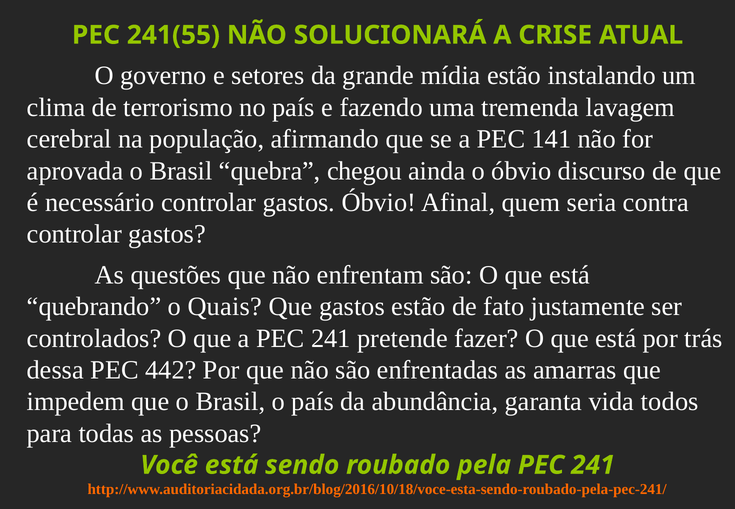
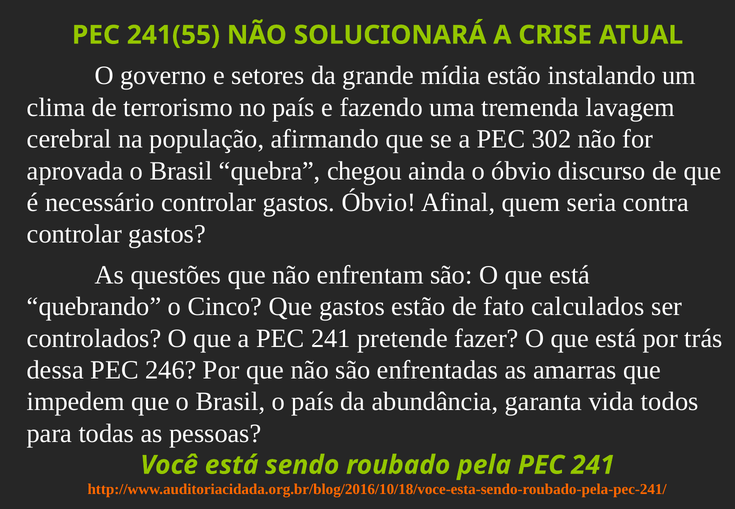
141: 141 -> 302
Quais: Quais -> Cinco
justamente: justamente -> calculados
442: 442 -> 246
